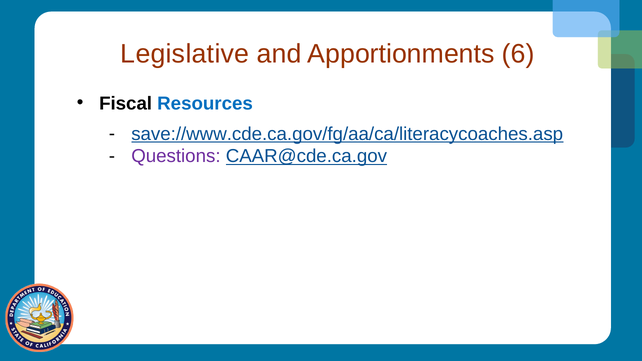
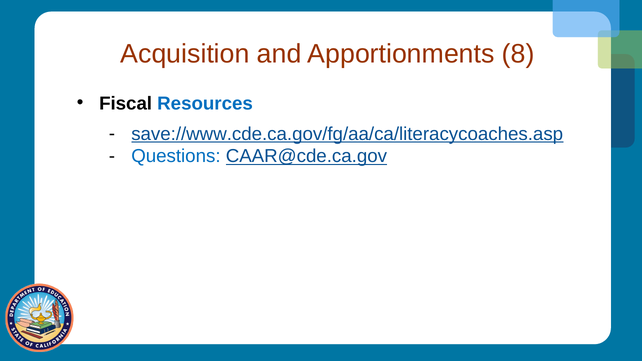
Legislative: Legislative -> Acquisition
6: 6 -> 8
Questions colour: purple -> blue
